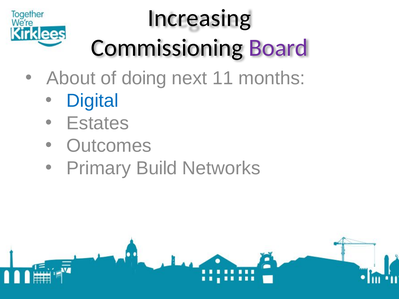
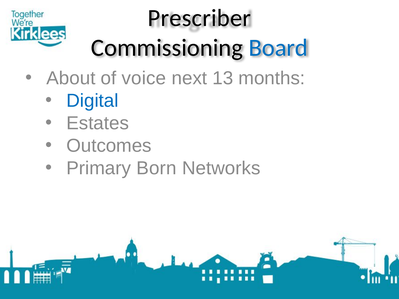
Increasing: Increasing -> Prescriber
Board colour: purple -> blue
doing: doing -> voice
11: 11 -> 13
Build: Build -> Born
